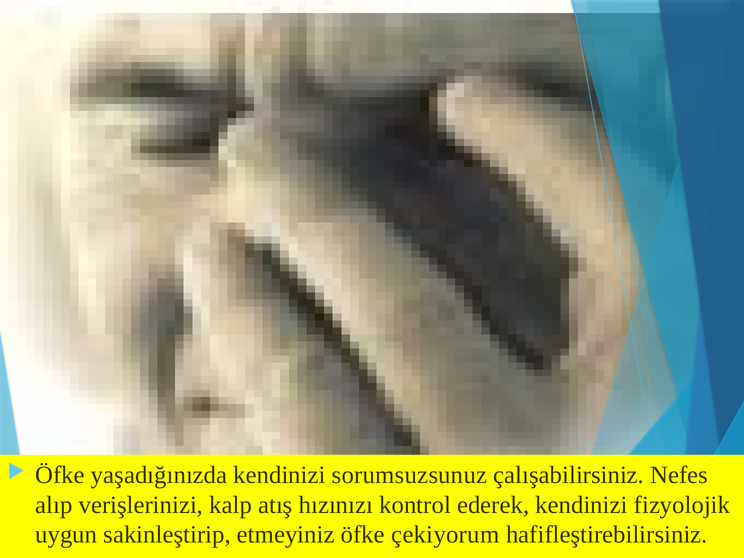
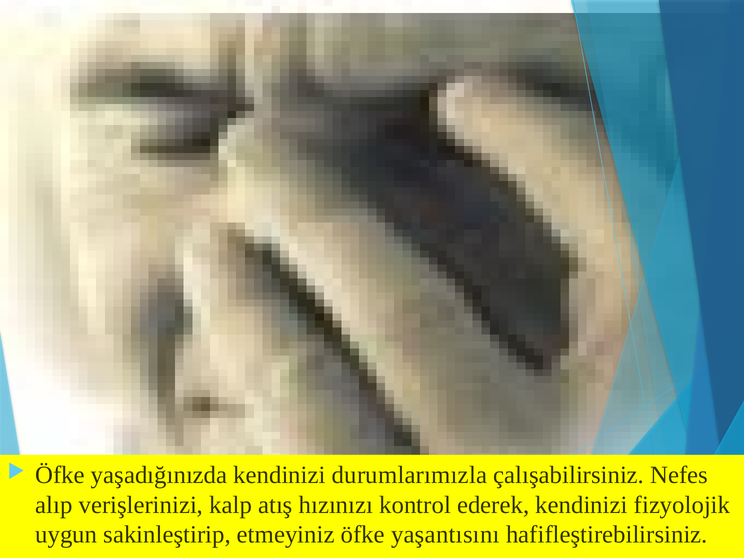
sorumsuzsunuz: sorumsuzsunuz -> durumlarımızla
çekiyorum: çekiyorum -> yaşantısını
